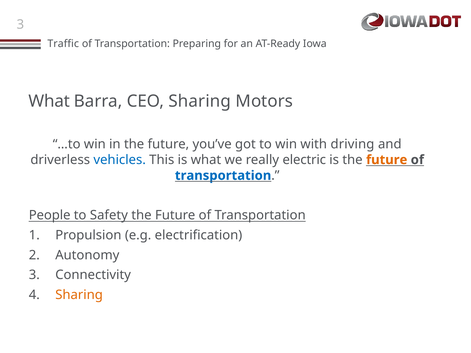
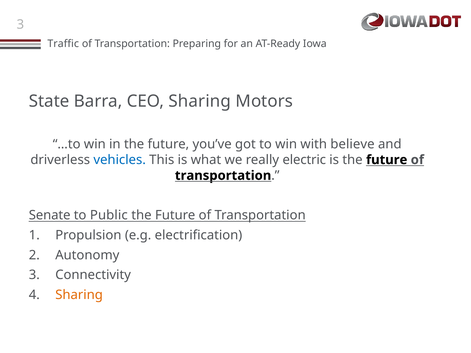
What at (49, 101): What -> State
driving: driving -> believe
future at (387, 160) colour: orange -> black
transportation at (223, 176) colour: blue -> black
People: People -> Senate
Safety: Safety -> Public
